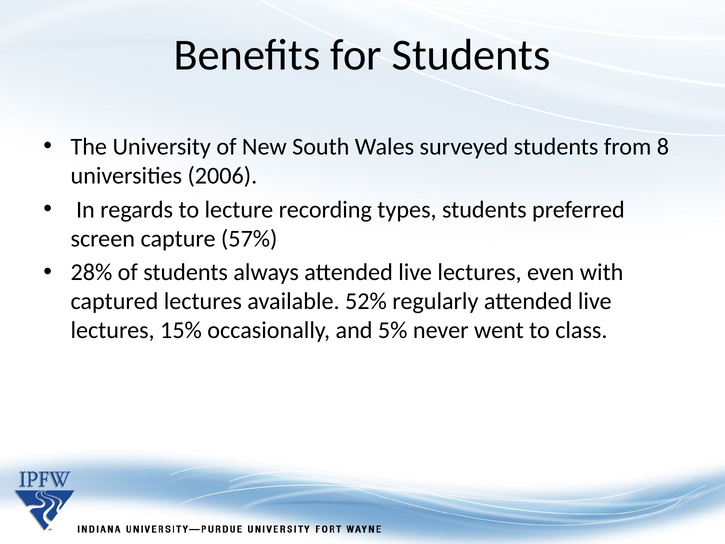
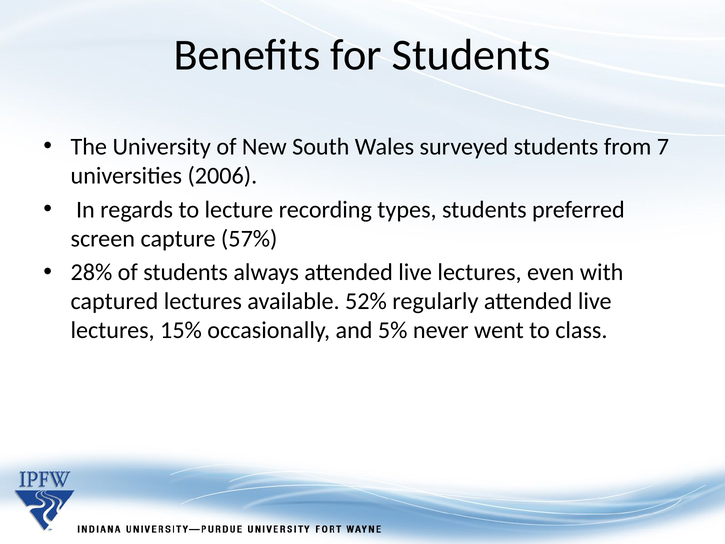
8: 8 -> 7
